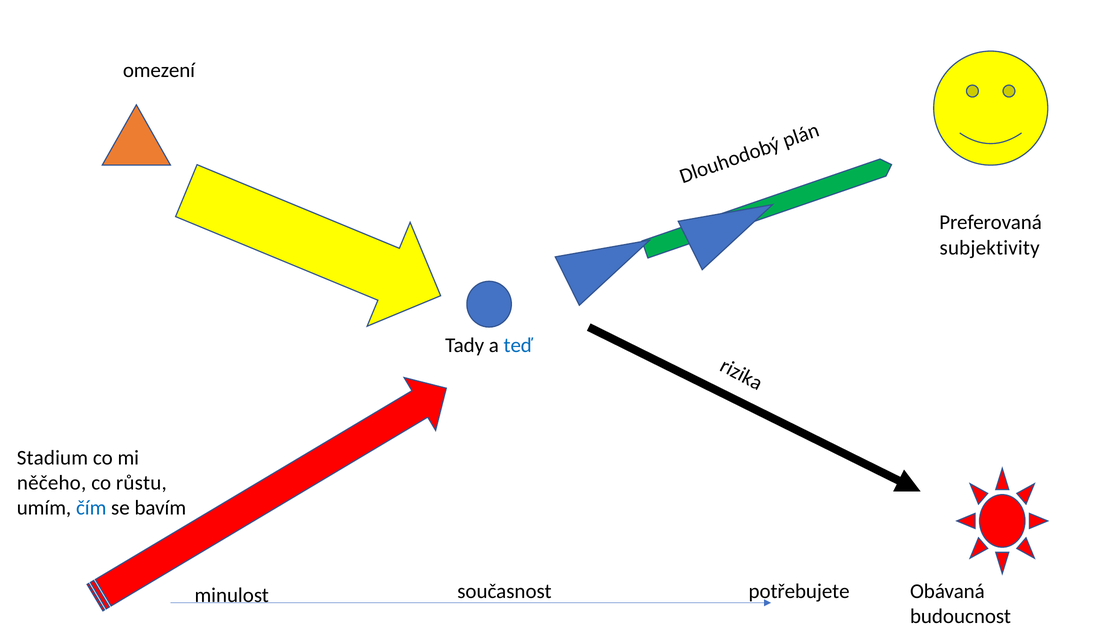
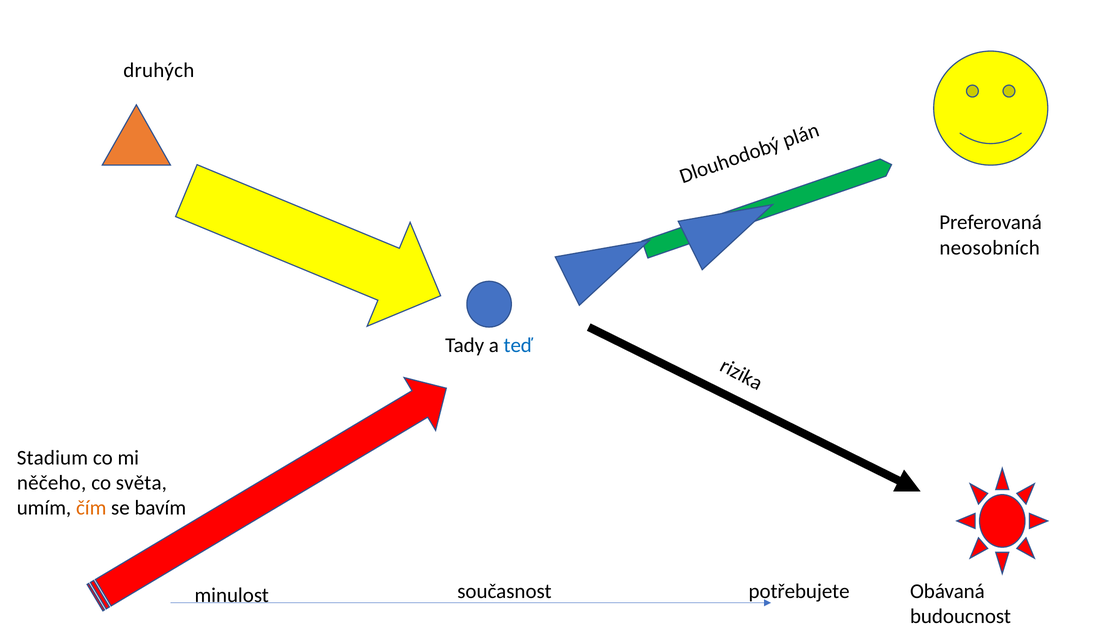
omezení: omezení -> druhých
subjektivity: subjektivity -> neosobních
růstu: růstu -> světa
čím colour: blue -> orange
